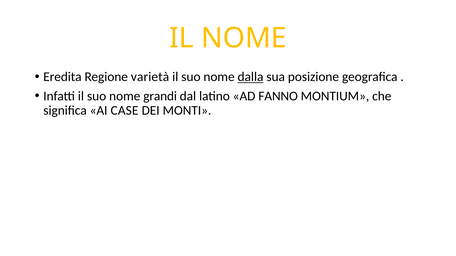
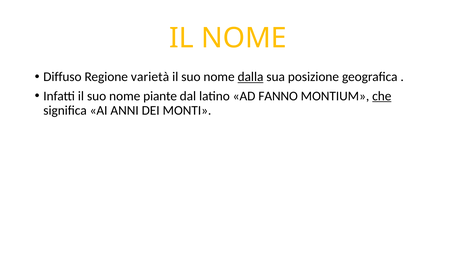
Eredita: Eredita -> Diffuso
grandi: grandi -> piante
che underline: none -> present
CASE: CASE -> ANNI
